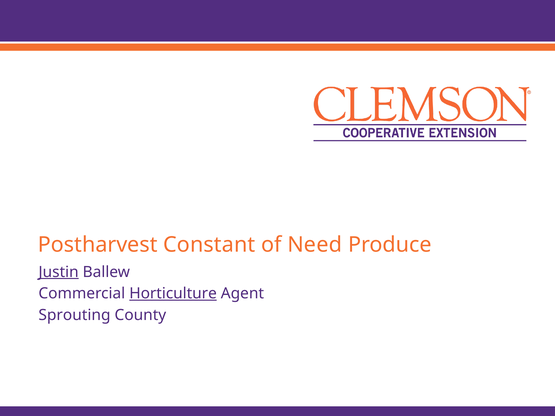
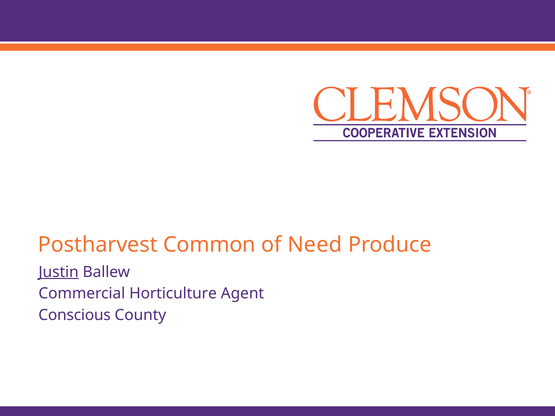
Constant: Constant -> Common
Horticulture underline: present -> none
Sprouting: Sprouting -> Conscious
